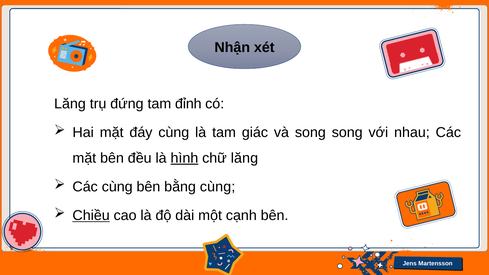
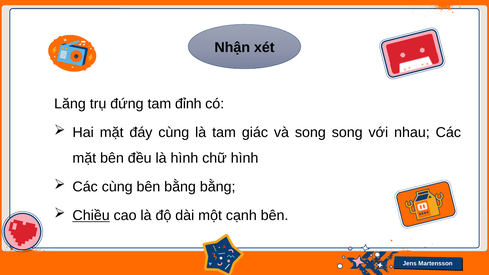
hình at (184, 158) underline: present -> none
chữ lăng: lăng -> hình
bằng cùng: cùng -> bằng
